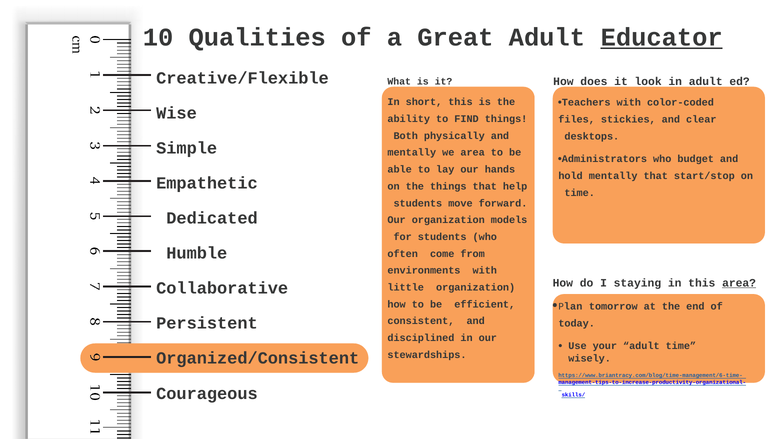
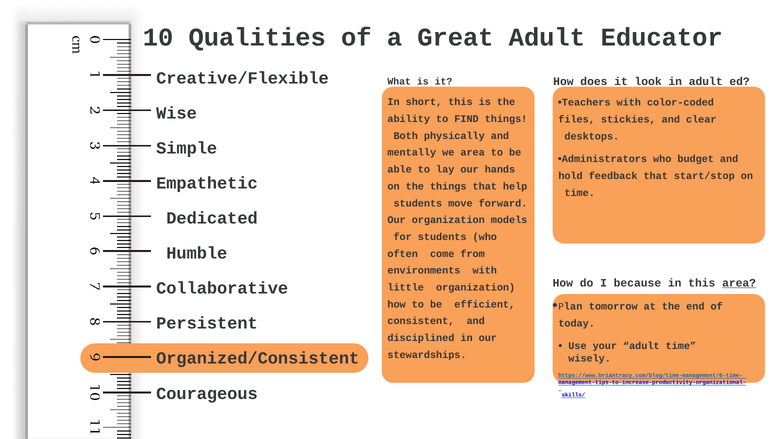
Educator underline: present -> none
hold mentally: mentally -> feedback
staying: staying -> because
